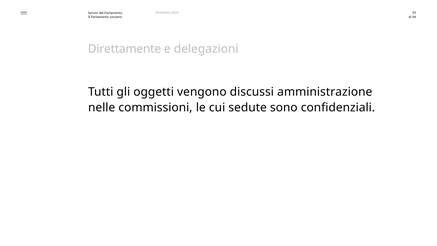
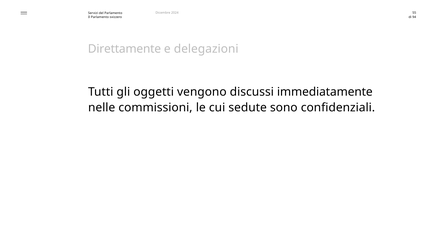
amministrazione: amministrazione -> immediatamente
